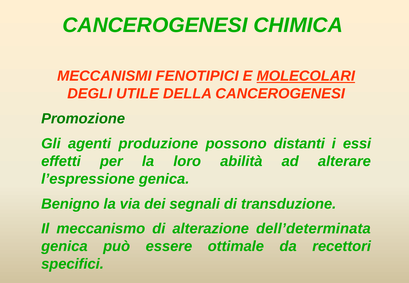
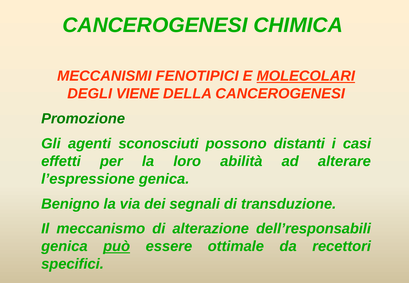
UTILE: UTILE -> VIENE
produzione: produzione -> sconosciuti
essi: essi -> casi
dell’determinata: dell’determinata -> dell’responsabili
può underline: none -> present
